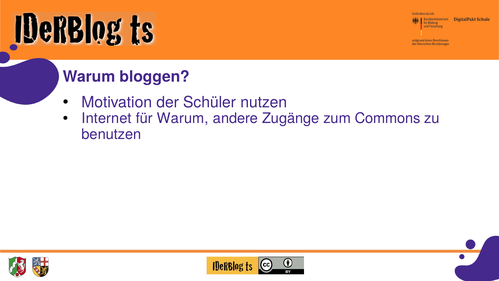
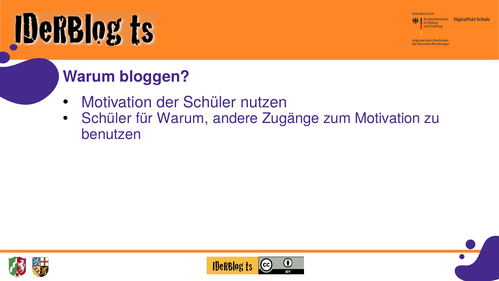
Internet at (107, 118): Internet -> Schüler
zum Commons: Commons -> Motivation
